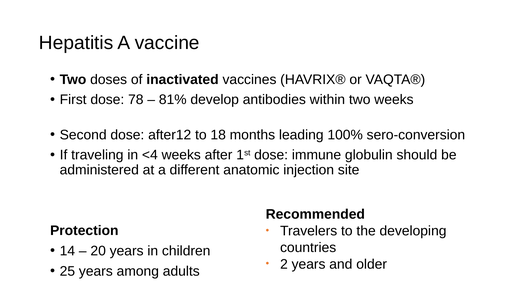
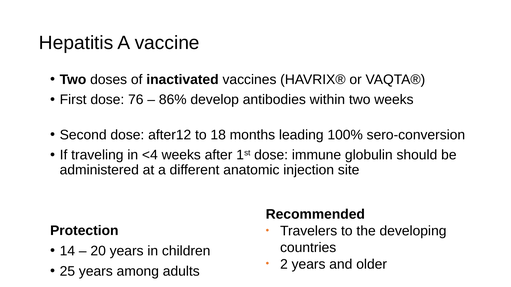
78: 78 -> 76
81%: 81% -> 86%
